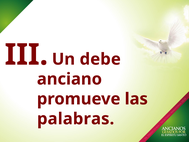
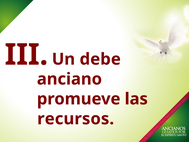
palabras: palabras -> recursos
